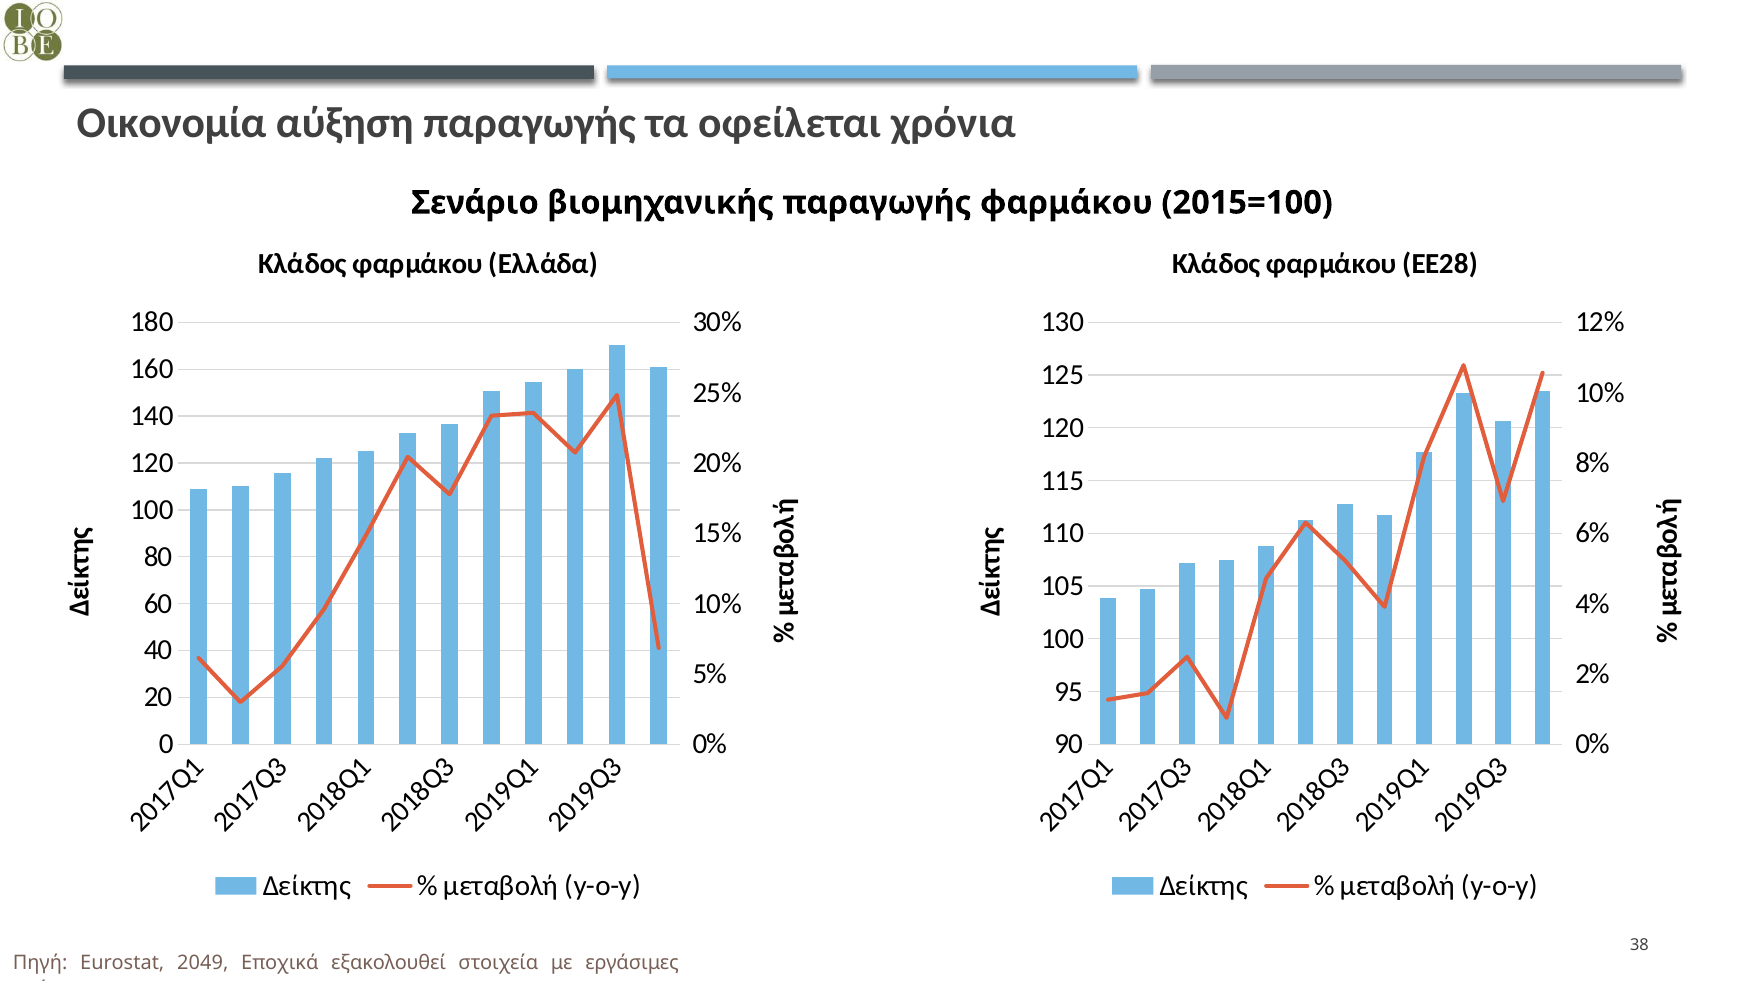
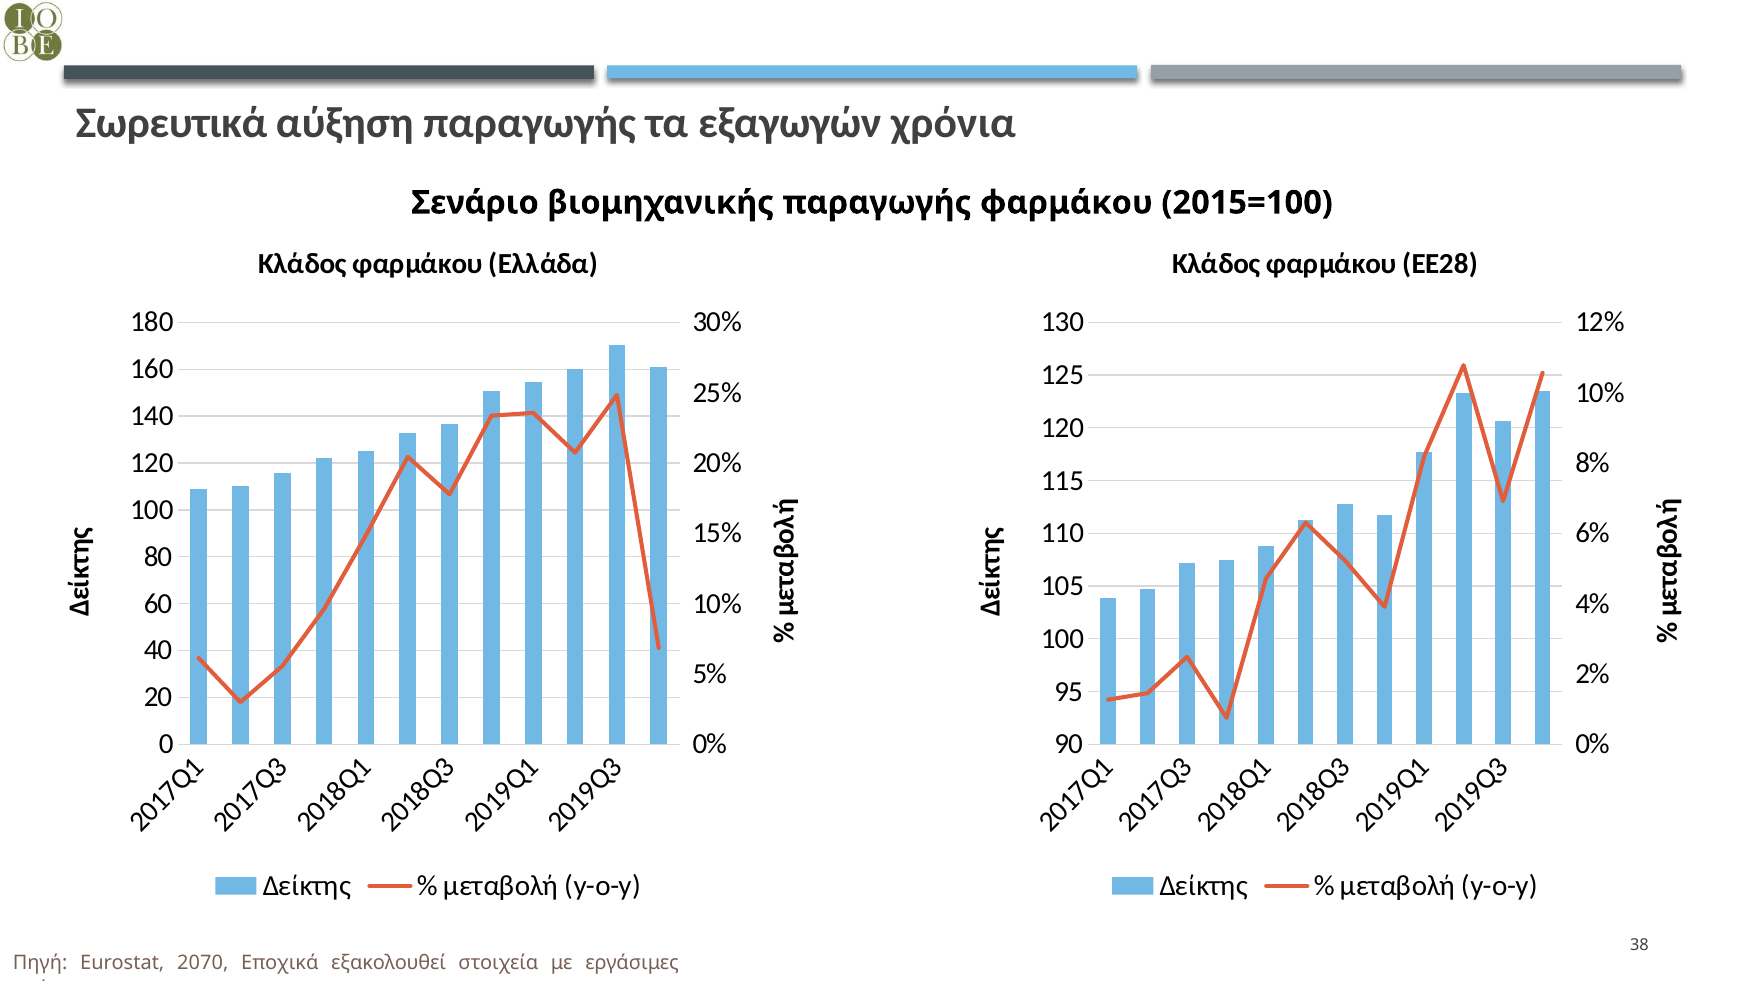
Οικονομία: Οικονομία -> Σωρευτικά
οφείλεται: οφείλεται -> εξαγωγών
2049: 2049 -> 2070
